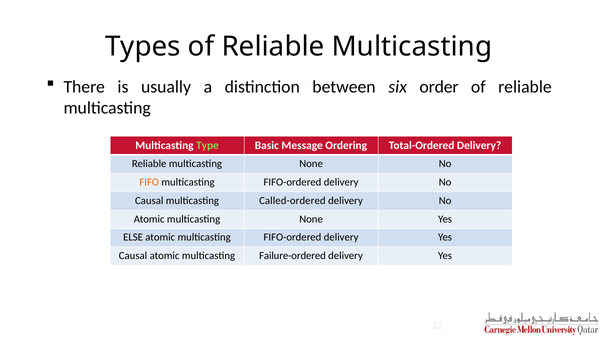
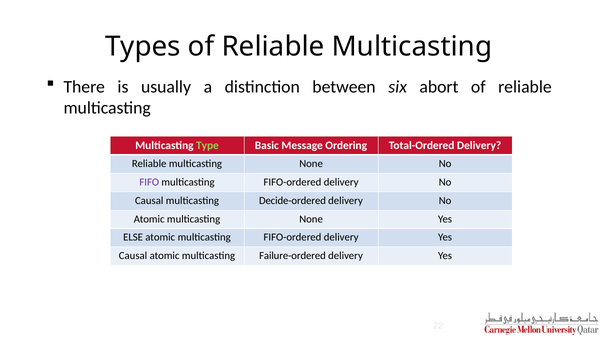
order: order -> abort
FIFO colour: orange -> purple
Called-ordered: Called-ordered -> Decide-ordered
